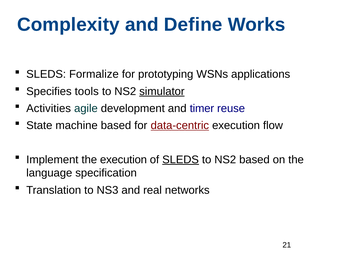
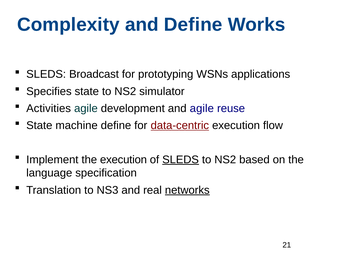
Formalize: Formalize -> Broadcast
Specifies tools: tools -> state
simulator underline: present -> none
and timer: timer -> agile
machine based: based -> define
networks underline: none -> present
